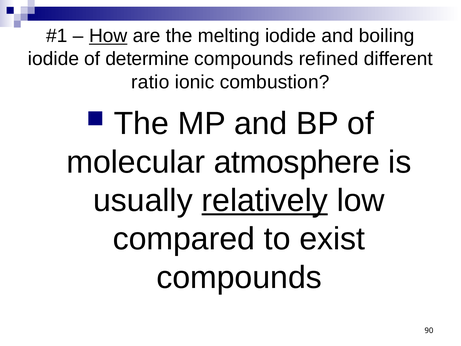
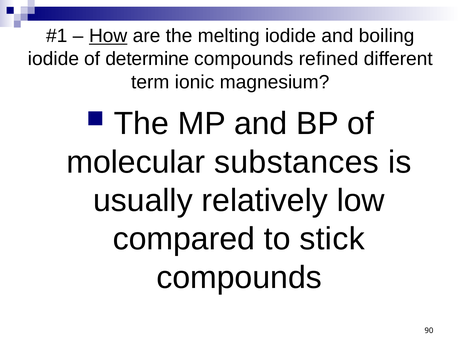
ratio: ratio -> term
combustion: combustion -> magnesium
atmosphere: atmosphere -> substances
relatively underline: present -> none
exist: exist -> stick
